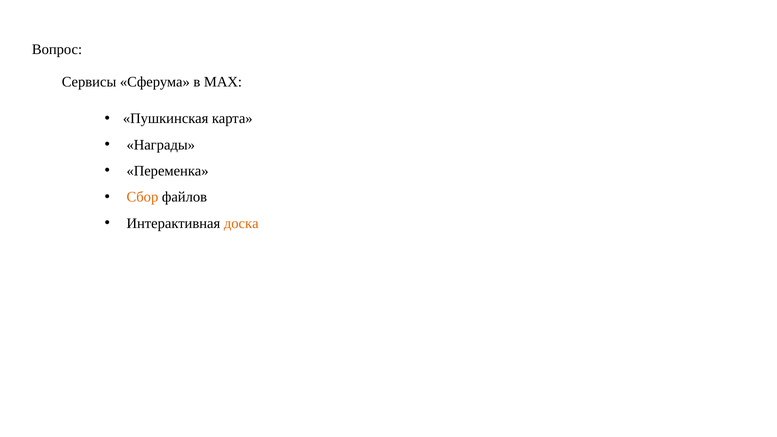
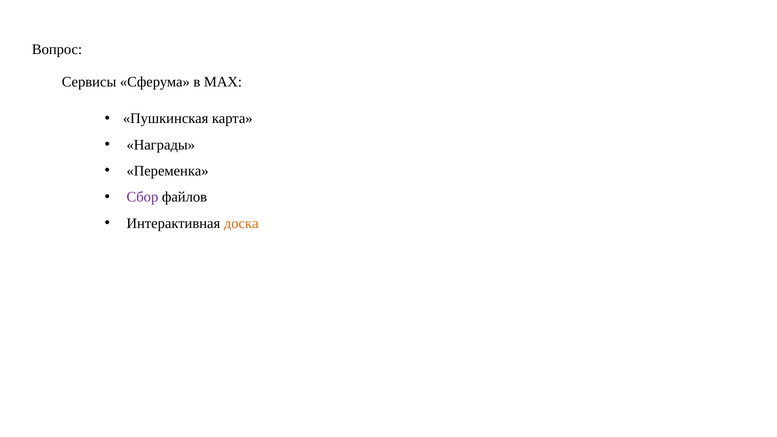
Сбор colour: orange -> purple
